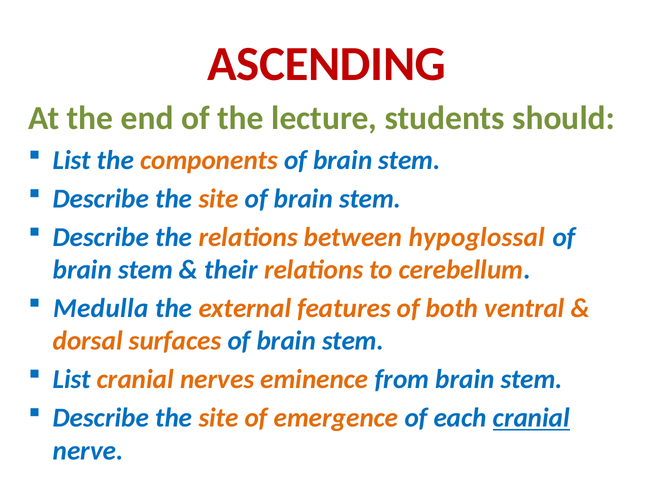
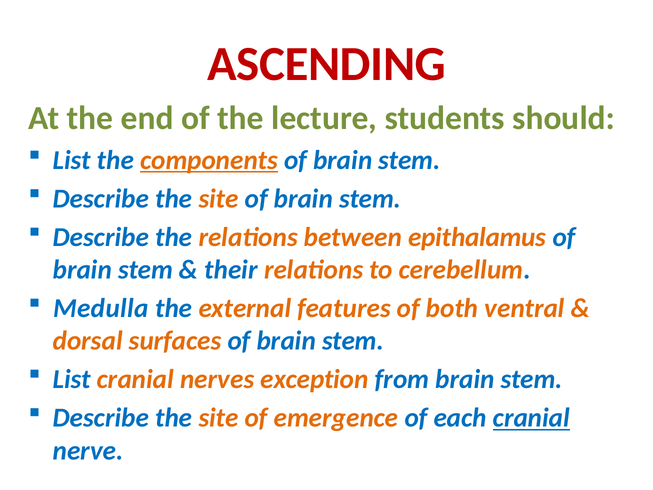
components underline: none -> present
hypoglossal: hypoglossal -> epithalamus
eminence: eminence -> exception
